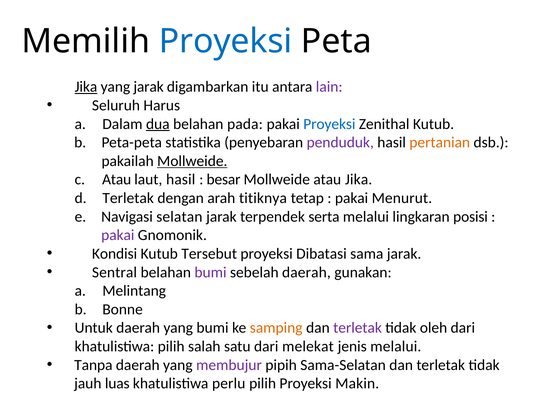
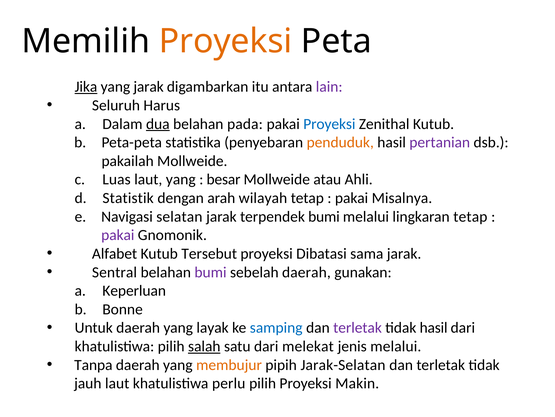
Proyeksi at (226, 41) colour: blue -> orange
penduduk colour: purple -> orange
pertanian colour: orange -> purple
Mollweide at (192, 161) underline: present -> none
c Atau: Atau -> Luas
laut hasil: hasil -> yang
atau Jika: Jika -> Ahli
d Terletak: Terletak -> Statistik
titiknya: titiknya -> wilayah
Menurut: Menurut -> Misalnya
terpendek serta: serta -> bumi
lingkaran posisi: posisi -> tetap
Kondisi: Kondisi -> Alfabet
Melintang: Melintang -> Keperluan
yang bumi: bumi -> layak
samping colour: orange -> blue
tidak oleh: oleh -> hasil
salah underline: none -> present
membujur colour: purple -> orange
Sama-Selatan: Sama-Selatan -> Jarak-Selatan
jauh luas: luas -> laut
